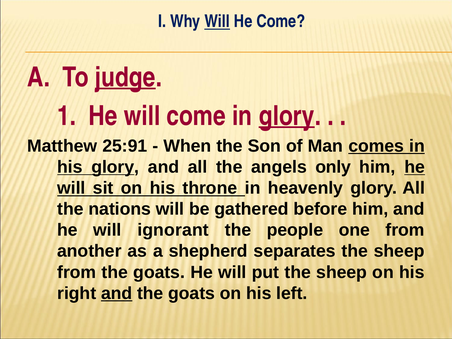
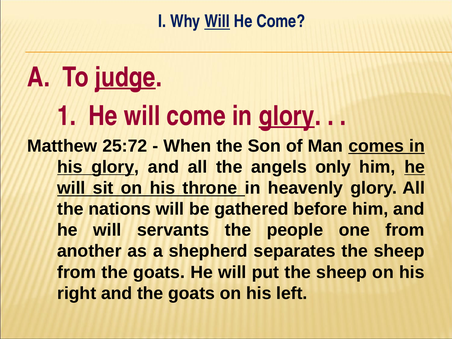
25:91: 25:91 -> 25:72
ignorant: ignorant -> servants
and at (117, 293) underline: present -> none
